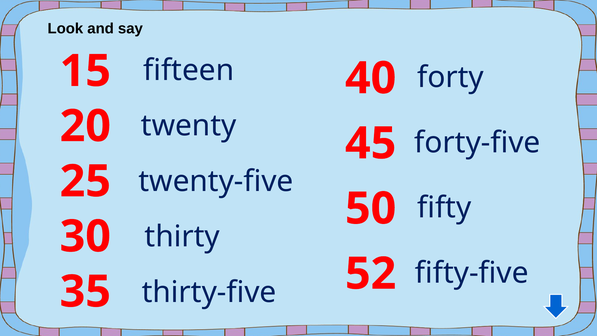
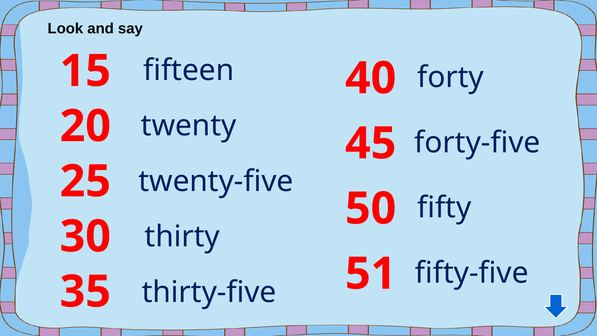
52: 52 -> 51
